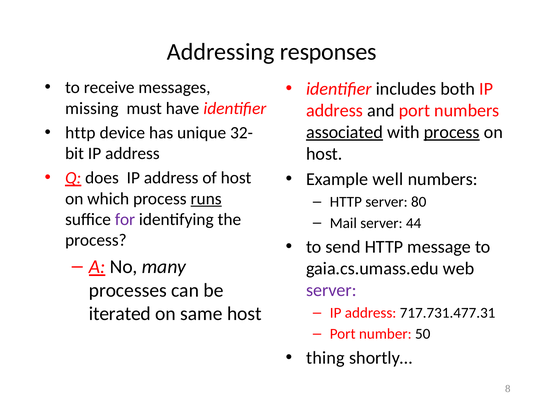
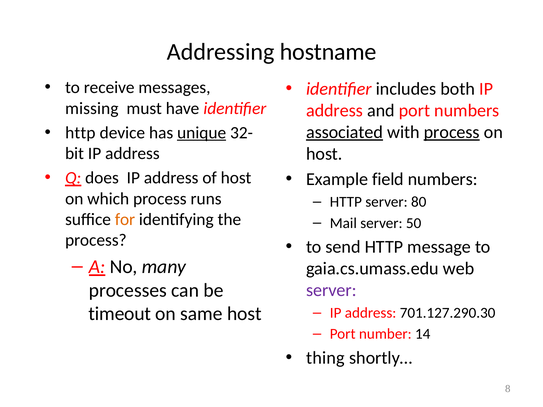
responses: responses -> hostname
unique underline: none -> present
well: well -> field
runs underline: present -> none
for colour: purple -> orange
44: 44 -> 50
717.731.477.31: 717.731.477.31 -> 701.127.290.30
iterated: iterated -> timeout
50: 50 -> 14
